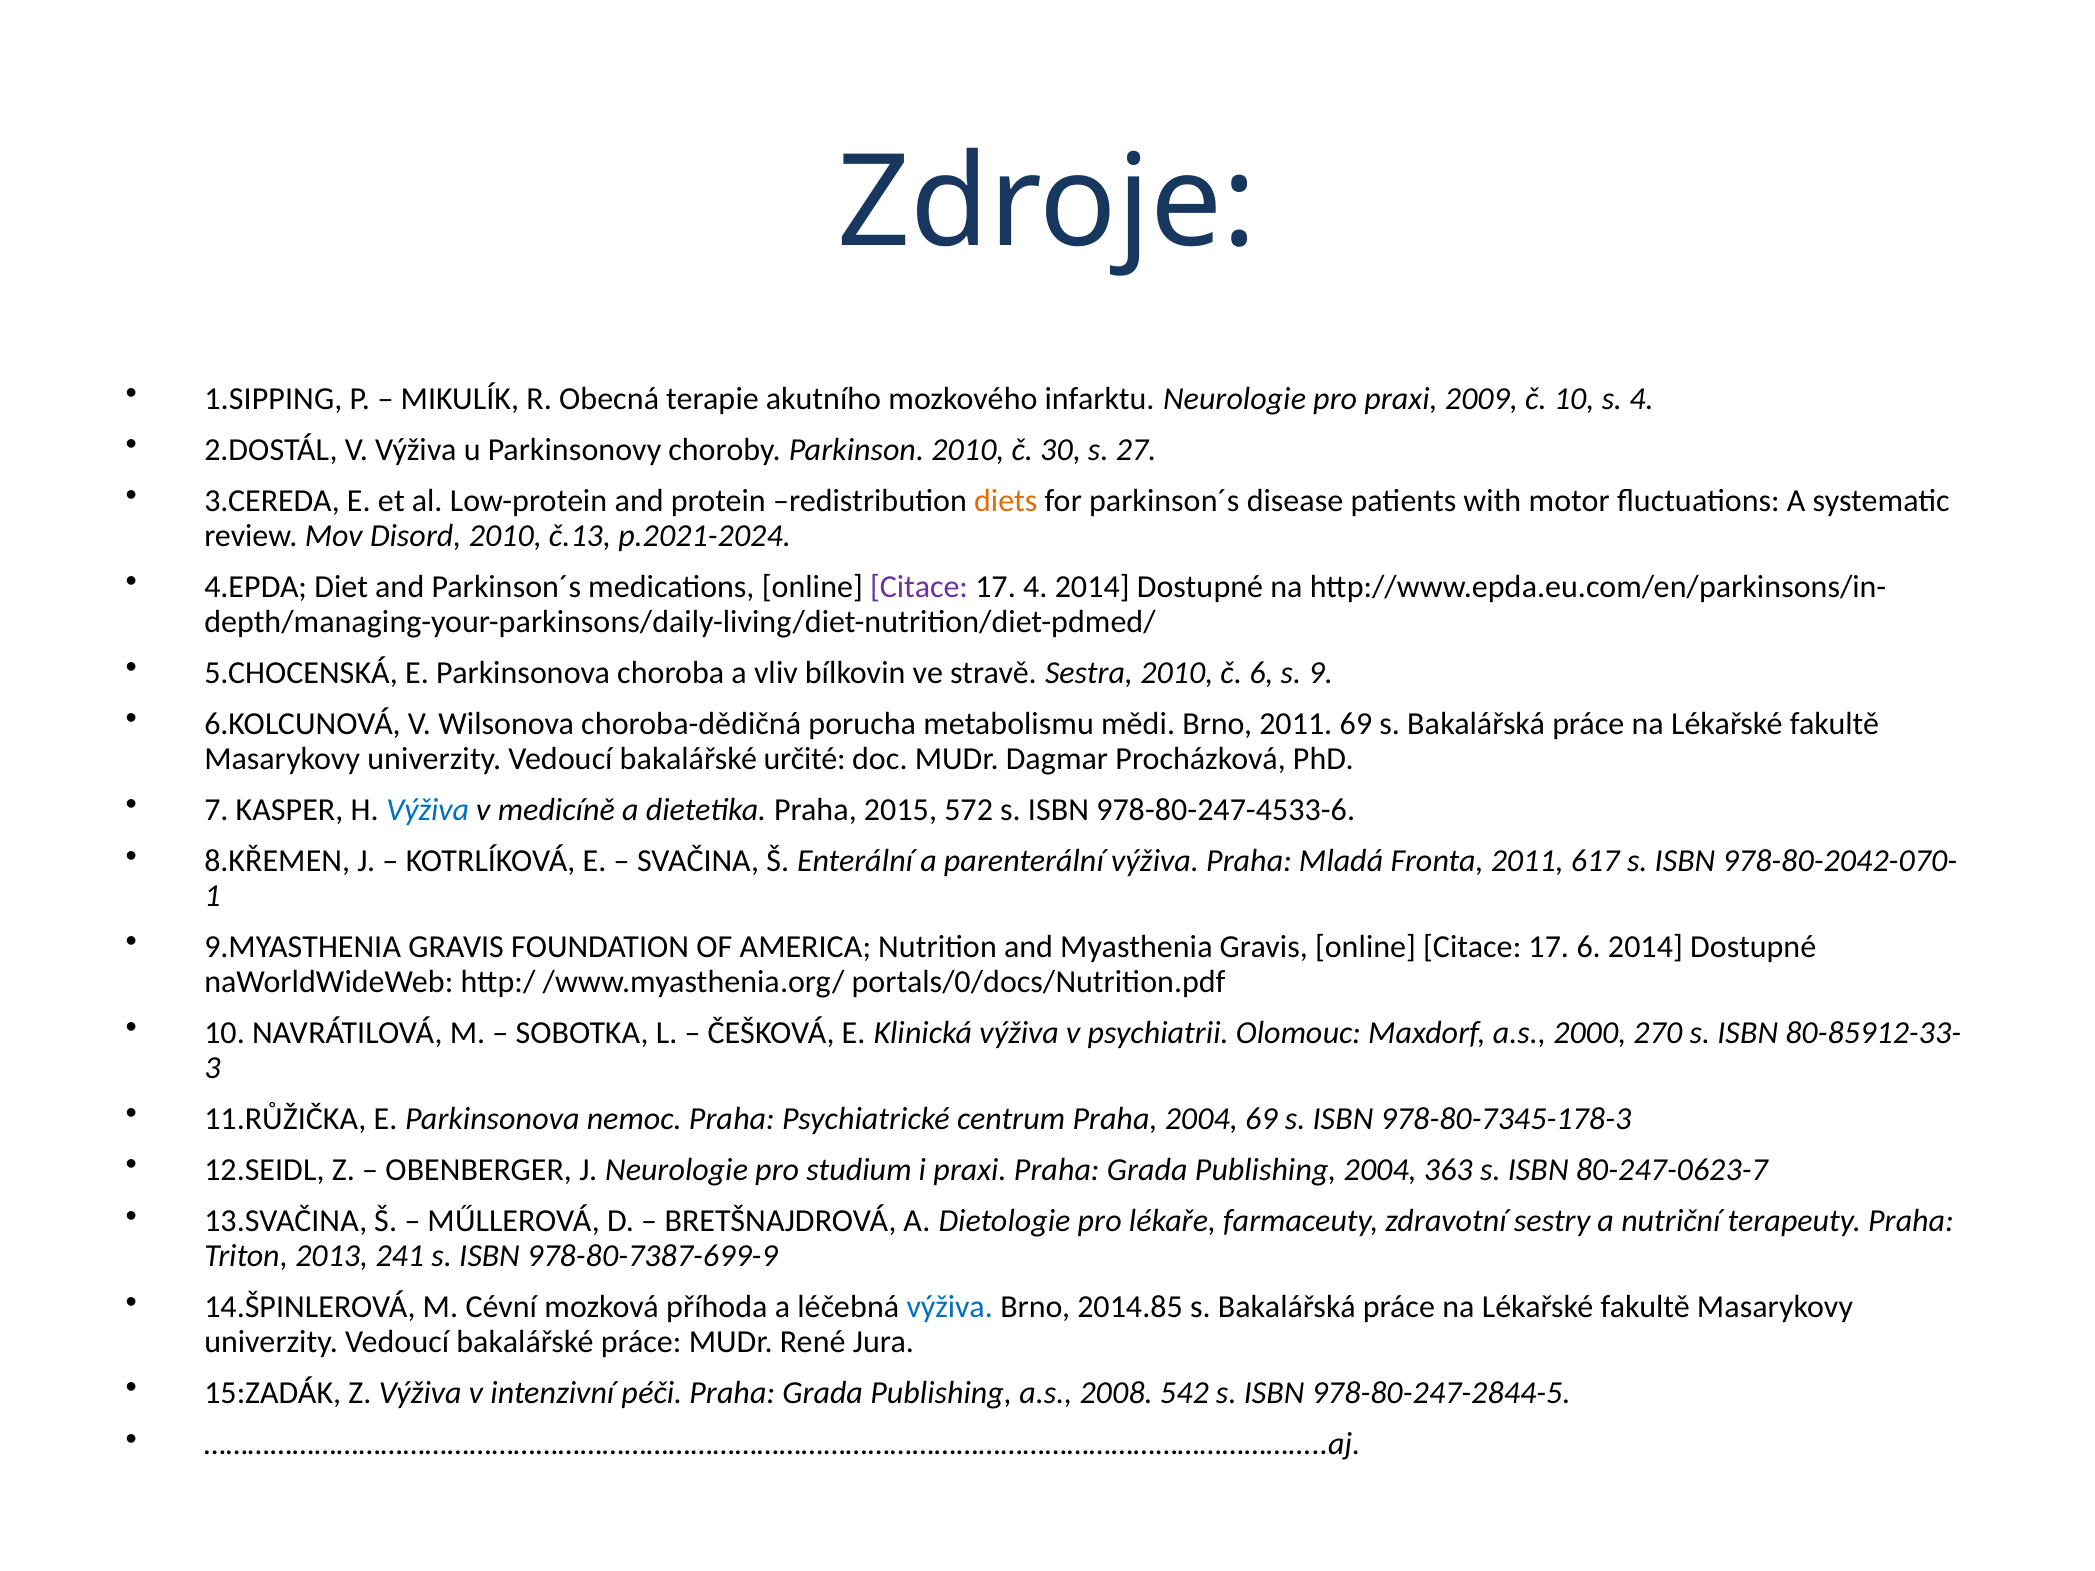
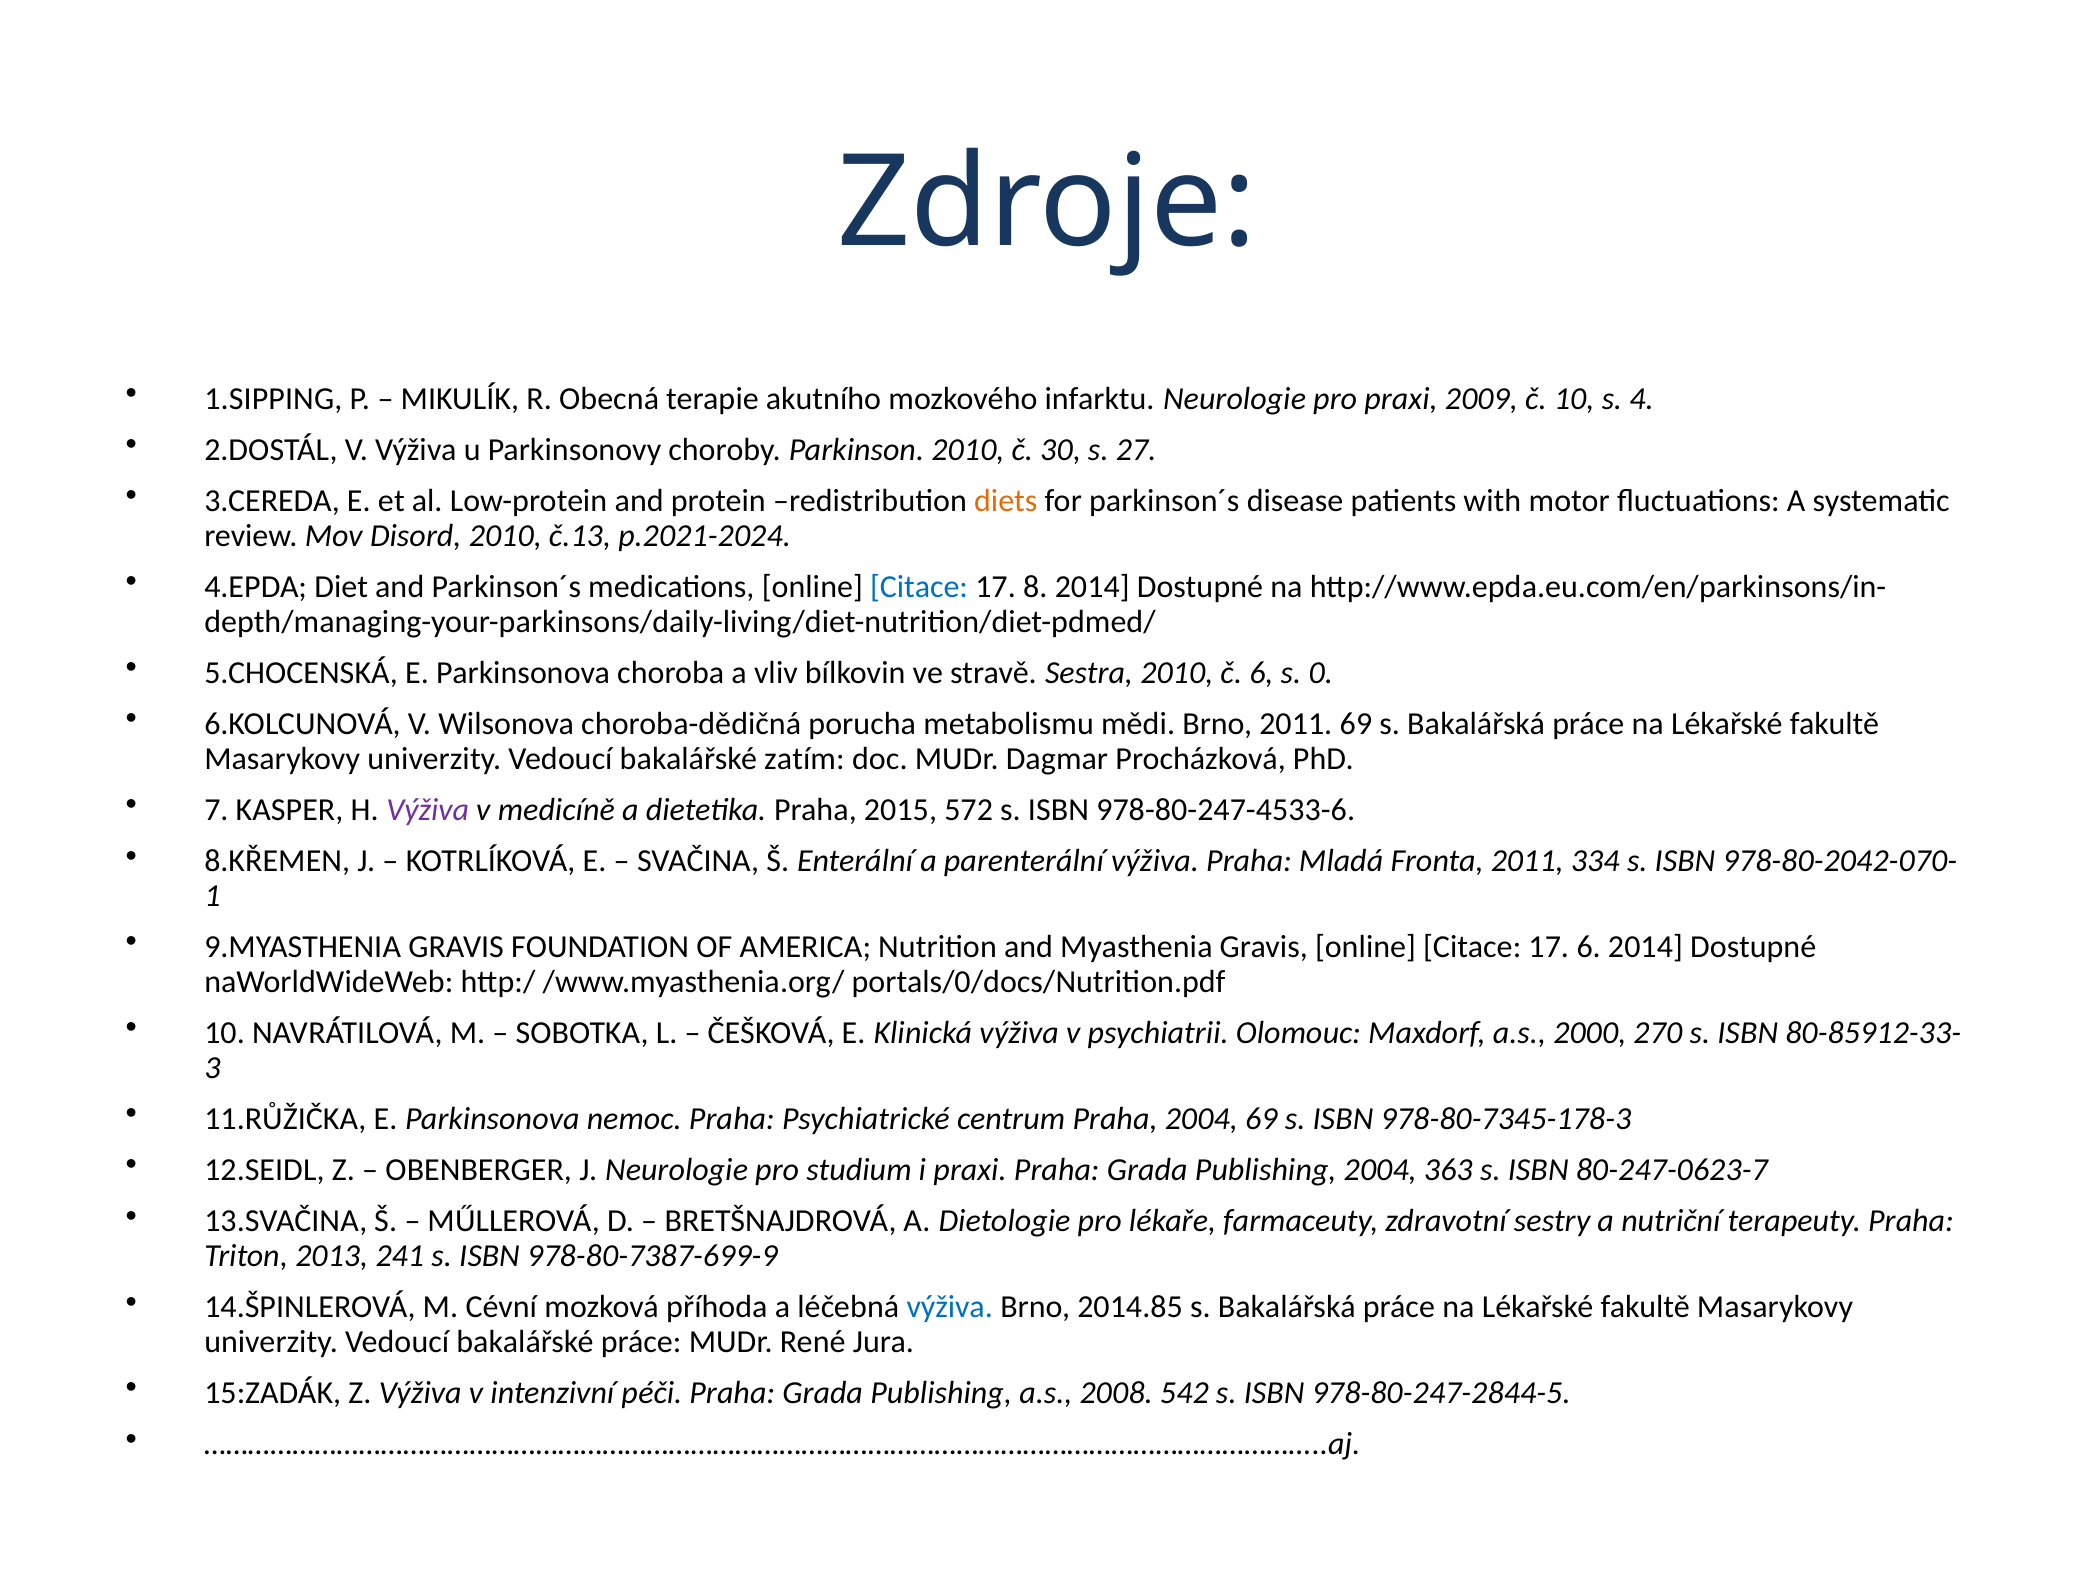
Citace at (919, 587) colour: purple -> blue
17 4: 4 -> 8
9: 9 -> 0
určité: určité -> zatím
Výživa at (428, 810) colour: blue -> purple
617: 617 -> 334
